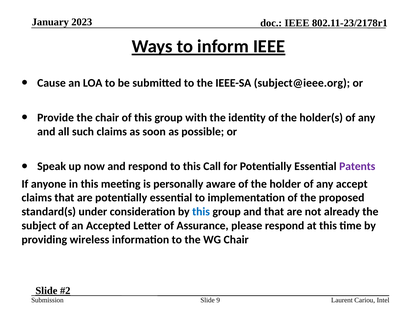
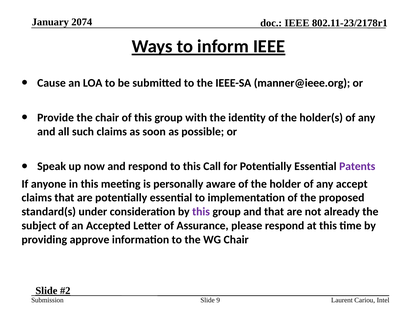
2023: 2023 -> 2074
subject@ieee.org: subject@ieee.org -> manner@ieee.org
this at (201, 212) colour: blue -> purple
wireless: wireless -> approve
